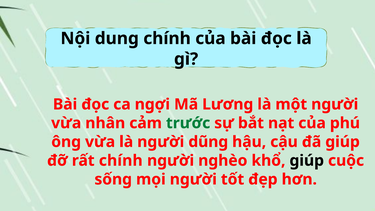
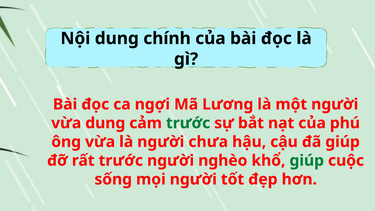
vừa nhân: nhân -> dung
dũng: dũng -> chưa
rất chính: chính -> trước
giúp at (307, 161) colour: black -> green
